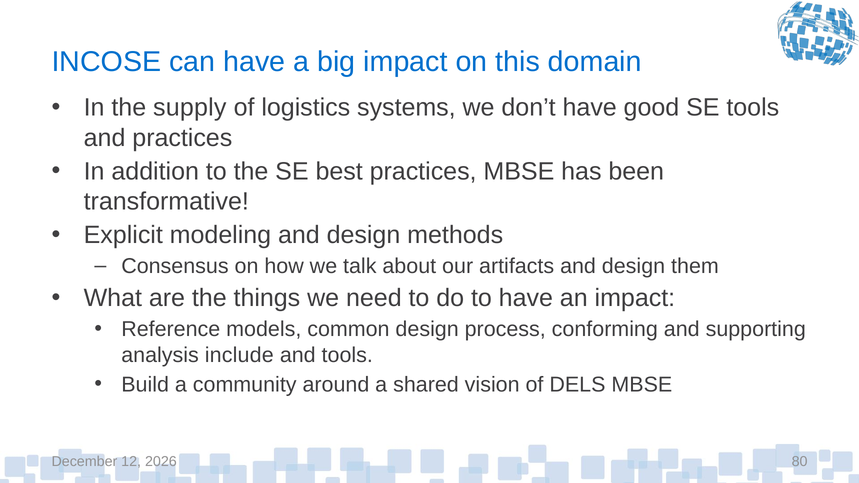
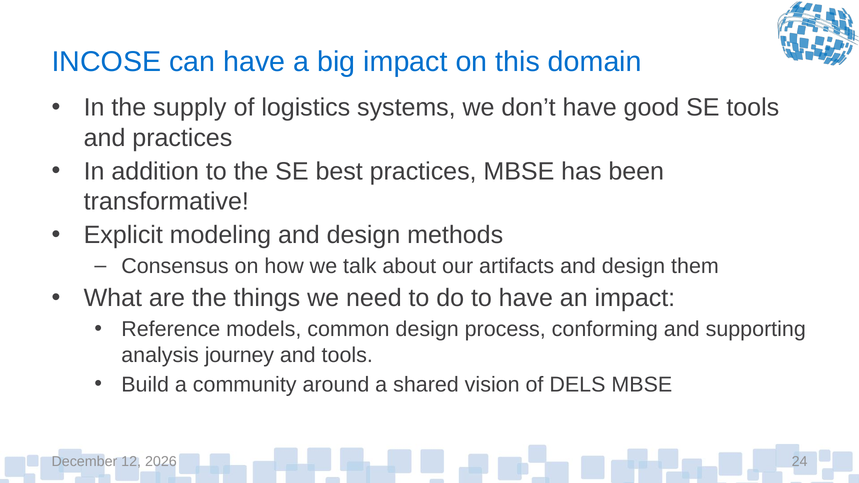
include: include -> journey
80: 80 -> 24
